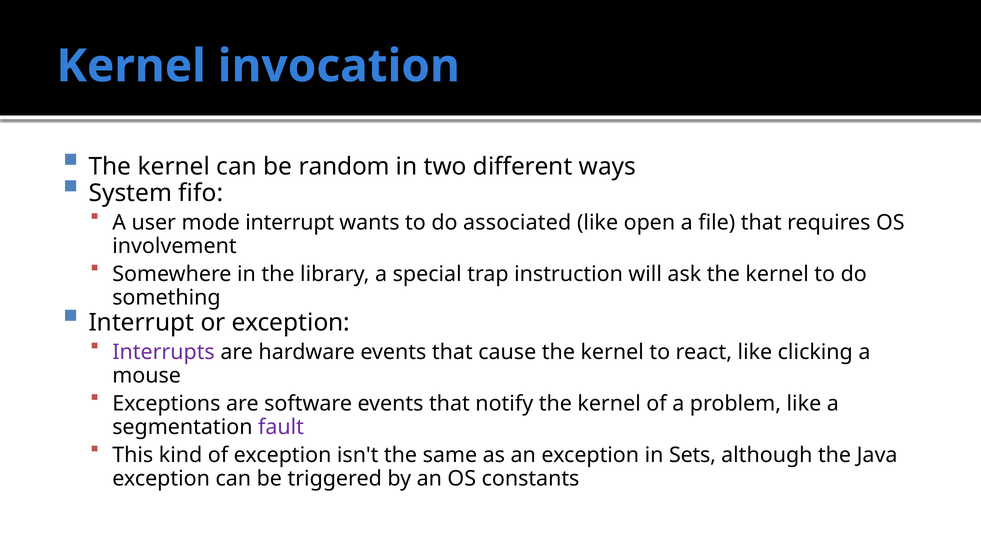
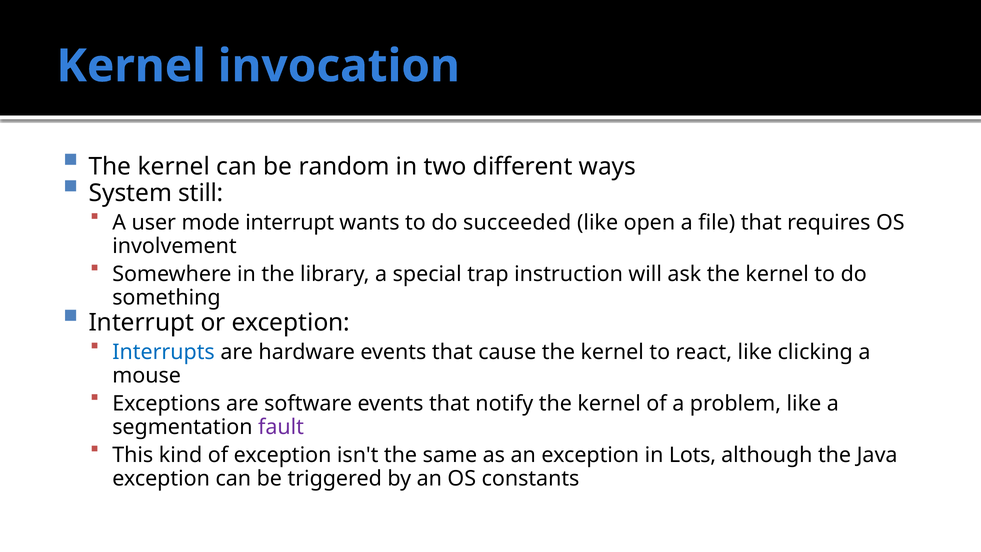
fifo: fifo -> still
associated: associated -> succeeded
Interrupts colour: purple -> blue
Sets: Sets -> Lots
